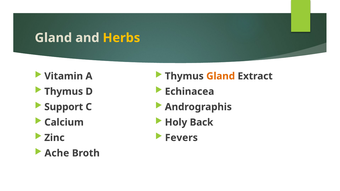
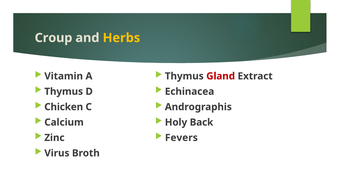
Gland at (53, 38): Gland -> Croup
Gland at (221, 76) colour: orange -> red
Support: Support -> Chicken
Ache: Ache -> Virus
